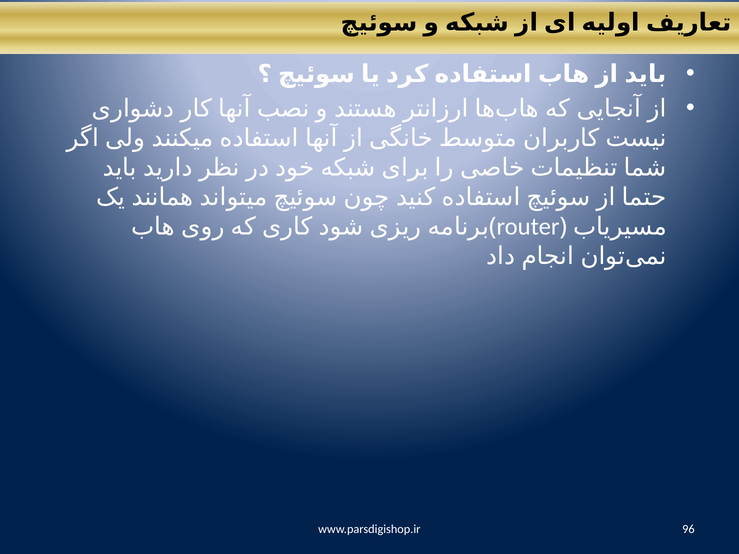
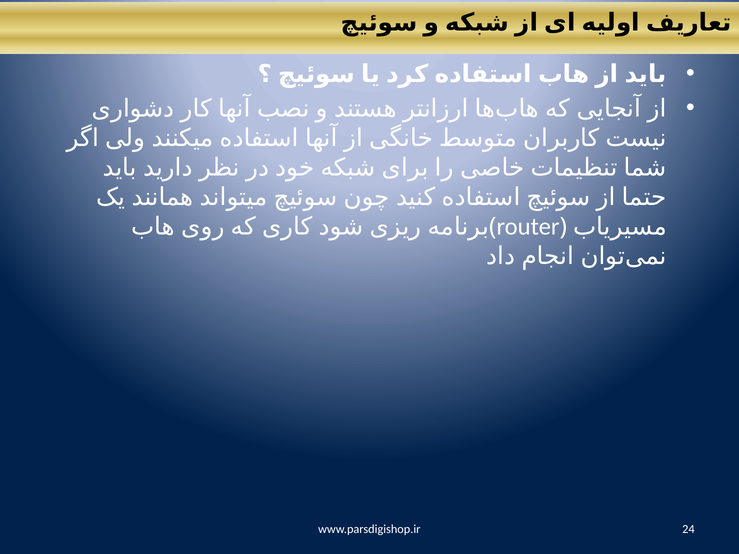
96: 96 -> 24
